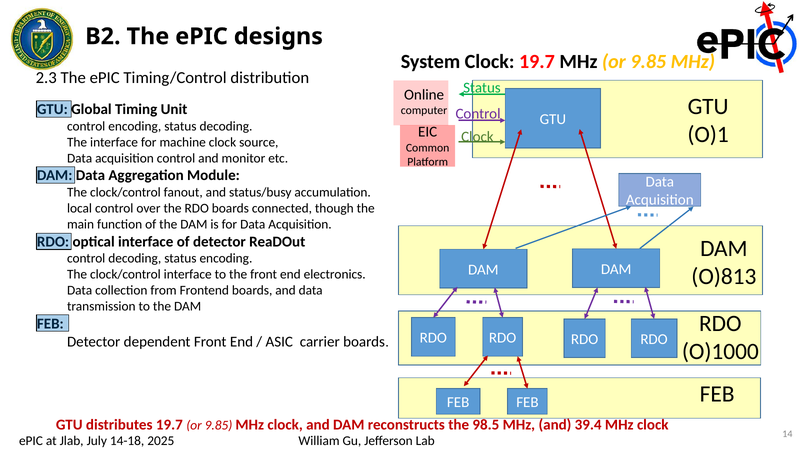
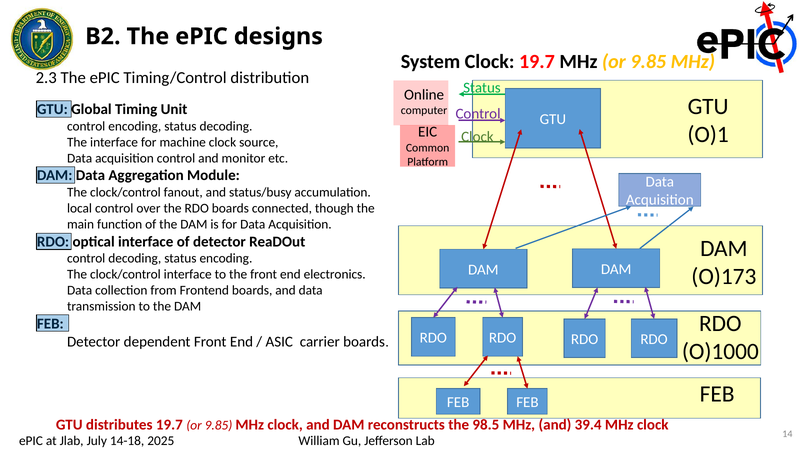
O)813: O)813 -> O)173
